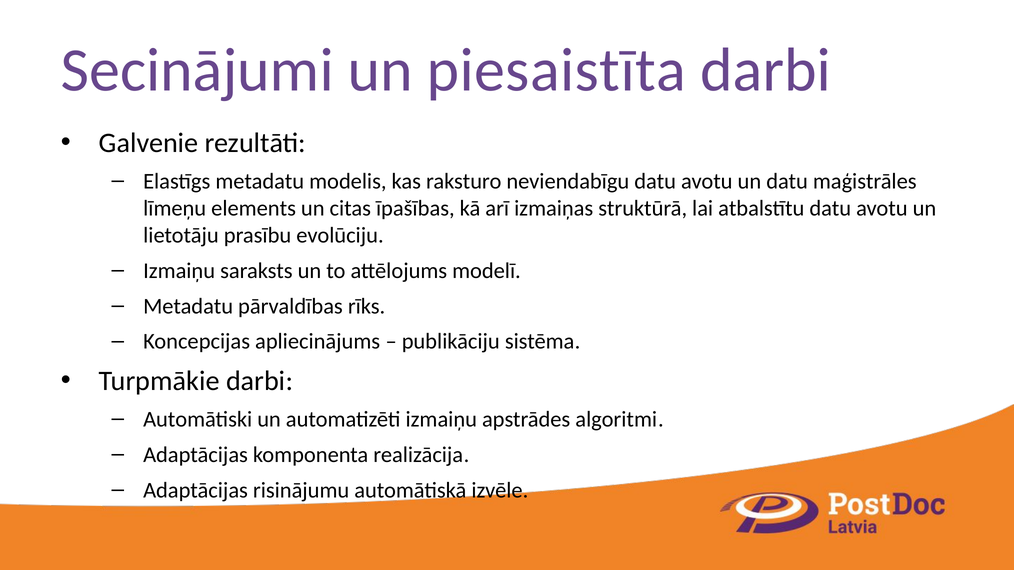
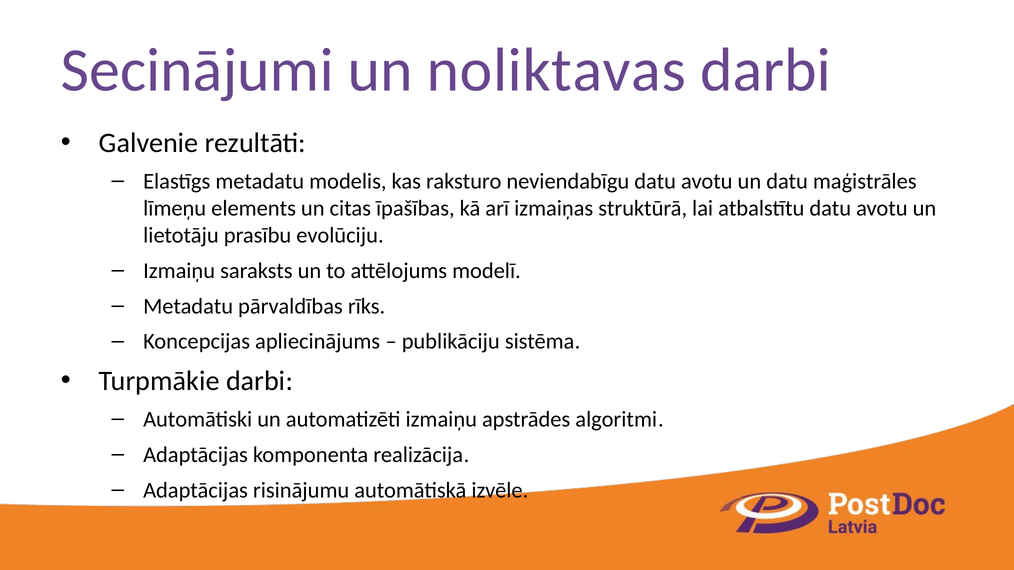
piesaistīta: piesaistīta -> noliktavas
